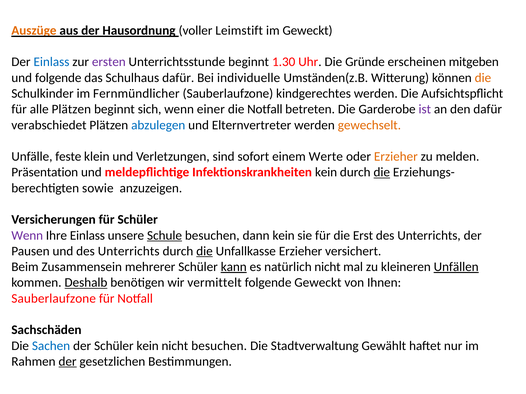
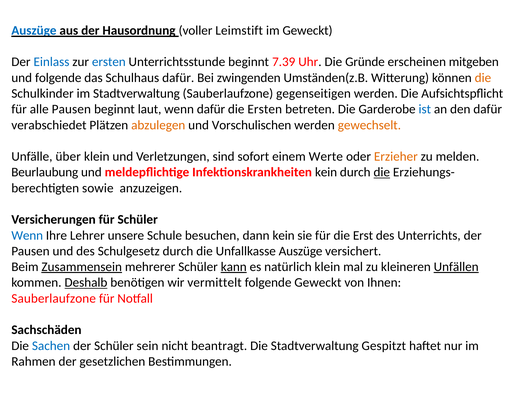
Auszüge at (34, 31) colour: orange -> blue
ersten at (109, 62) colour: purple -> blue
1.30: 1.30 -> 7.39
individuelle: individuelle -> zwingenden
im Fernmündlicher: Fernmündlicher -> Stadtverwaltung
kindgerechtes: kindgerechtes -> gegenseitigen
alle Plätzen: Plätzen -> Pausen
sich: sich -> laut
wenn einer: einer -> dafür
die Notfall: Notfall -> Ersten
ist colour: purple -> blue
abzulegen colour: blue -> orange
Elternvertreter: Elternvertreter -> Vorschulischen
feste: feste -> über
Präsentation: Präsentation -> Beurlaubung
Wenn at (27, 236) colour: purple -> blue
Ihre Einlass: Einlass -> Lehrer
Schule underline: present -> none
und des Unterrichts: Unterrichts -> Schulgesetz
die at (205, 251) underline: present -> none
Unfallkasse Erzieher: Erzieher -> Auszüge
Zusammensein underline: none -> present
natürlich nicht: nicht -> klein
Schüler kein: kein -> sein
nicht besuchen: besuchen -> beantragt
Gewählt: Gewählt -> Gespitzt
der at (68, 362) underline: present -> none
